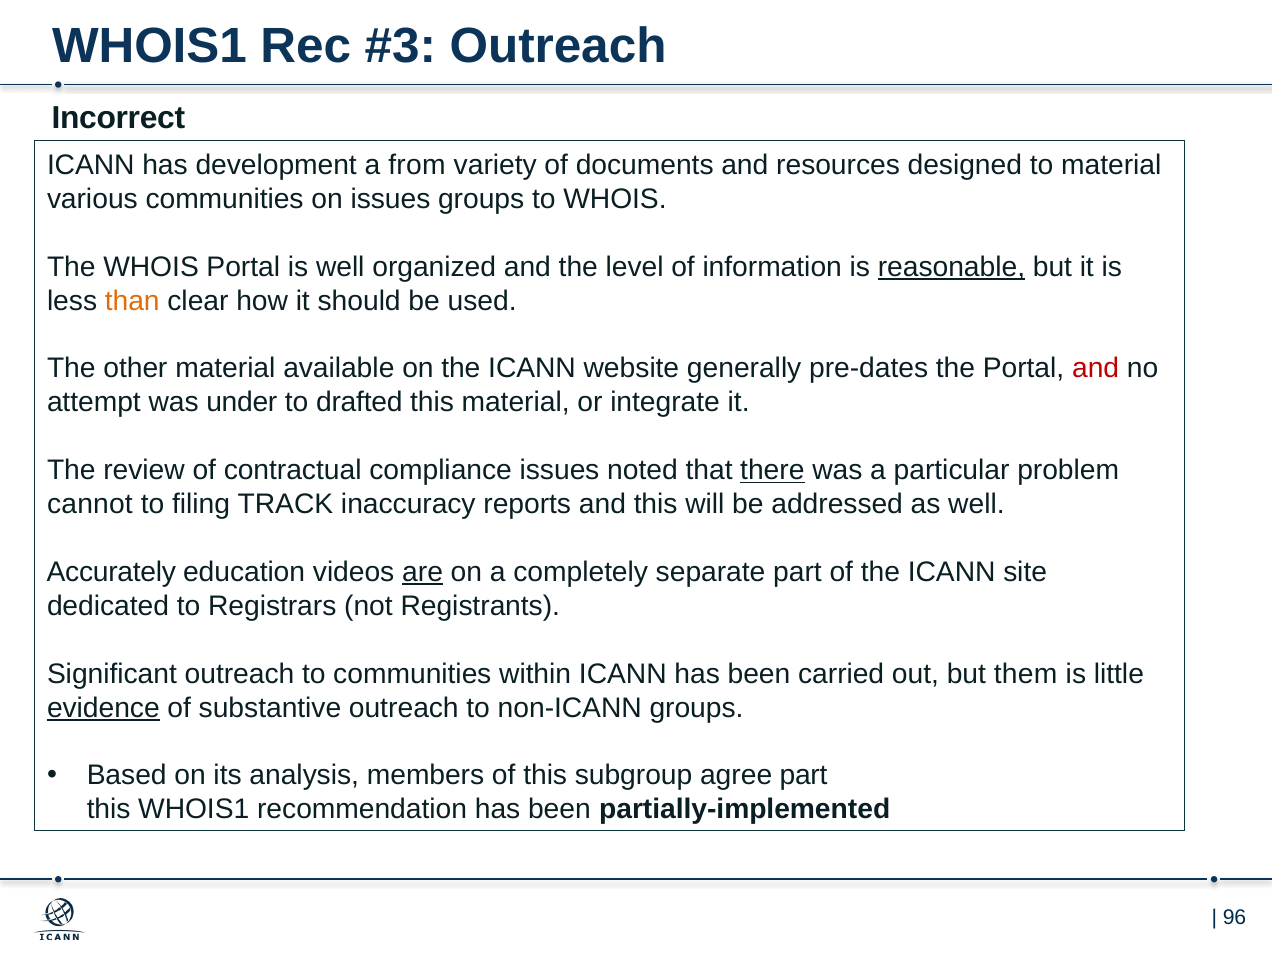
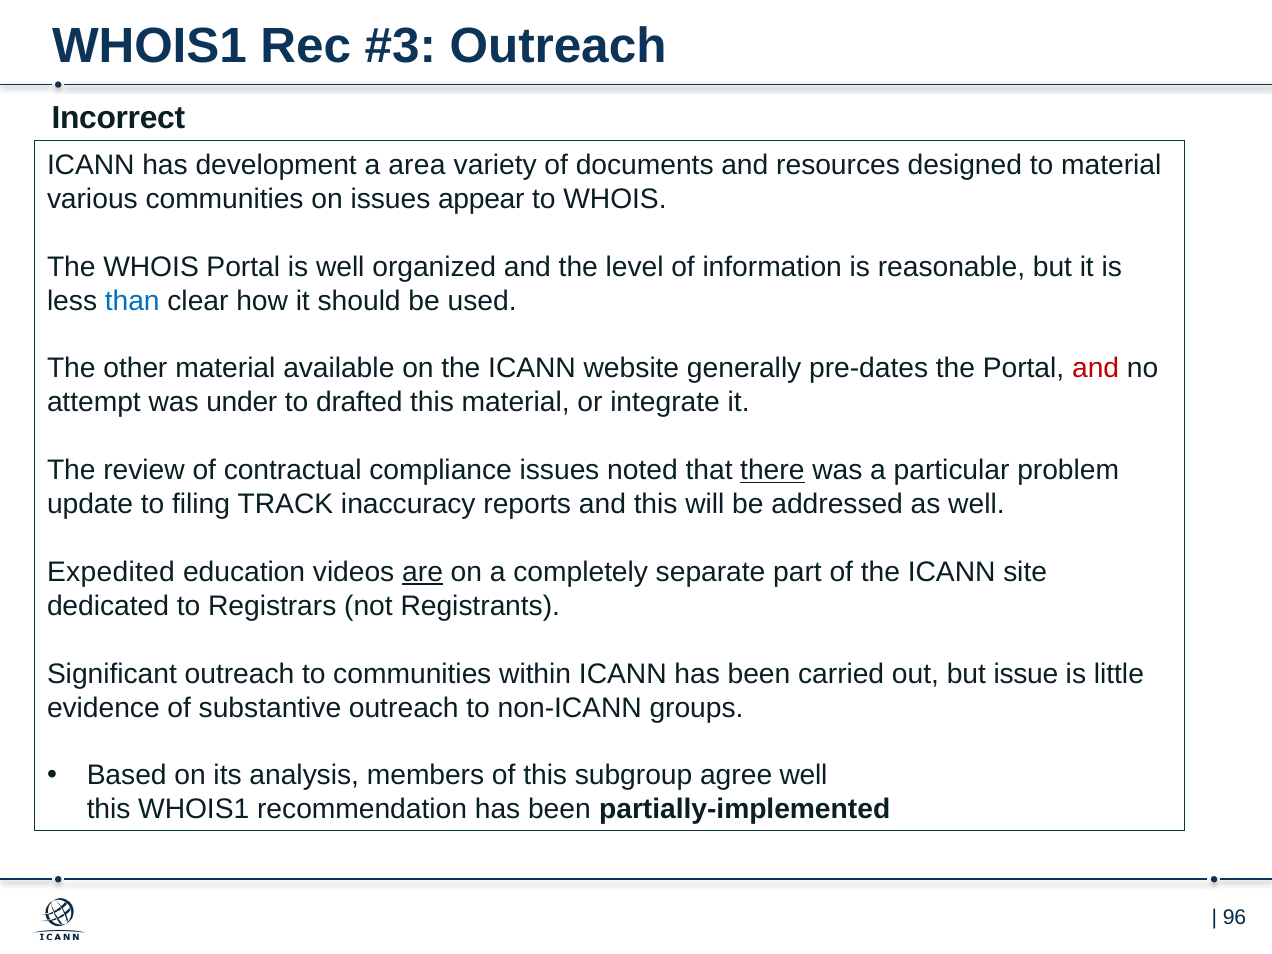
from: from -> area
issues groups: groups -> appear
reasonable underline: present -> none
than colour: orange -> blue
cannot: cannot -> update
Accurately: Accurately -> Expedited
them: them -> issue
evidence underline: present -> none
agree part: part -> well
